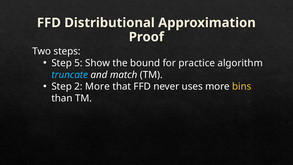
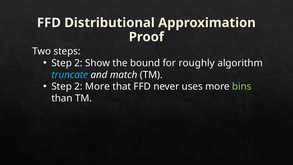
5 at (78, 63): 5 -> 2
practice: practice -> roughly
bins colour: yellow -> light green
